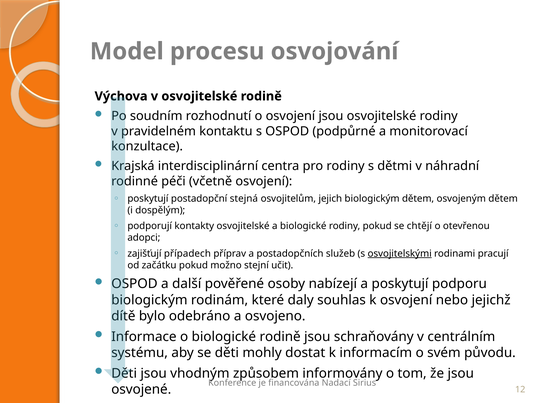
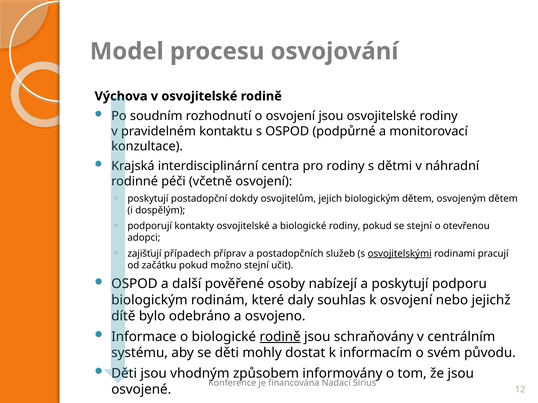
stejná: stejná -> dokdy
se chtějí: chtějí -> stejní
rodině at (280, 337) underline: none -> present
